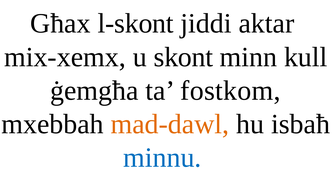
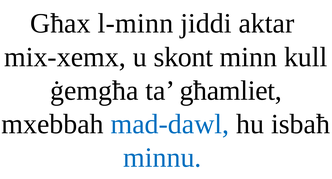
l-skont: l-skont -> l-minn
fostkom: fostkom -> għamliet
mad-dawl colour: orange -> blue
